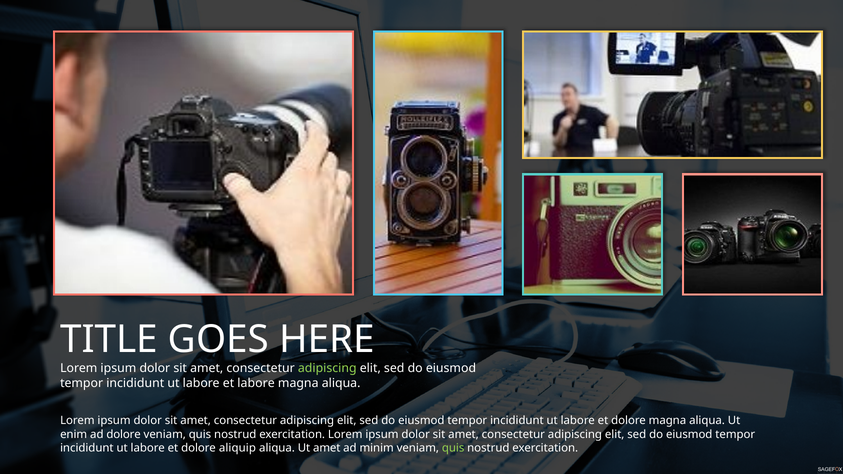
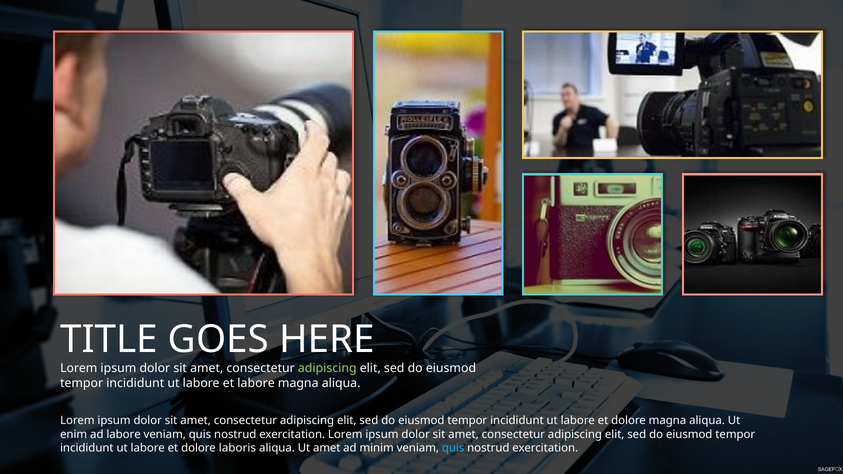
ad dolore: dolore -> labore
aliquip: aliquip -> laboris
quis at (453, 448) colour: light green -> light blue
